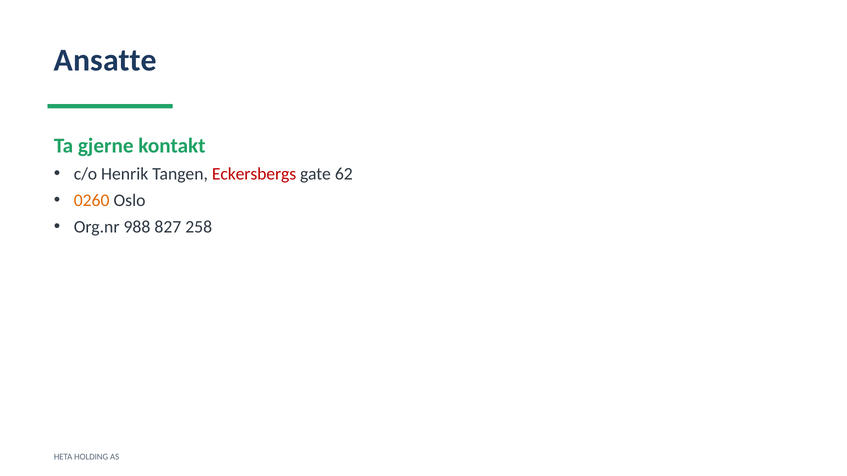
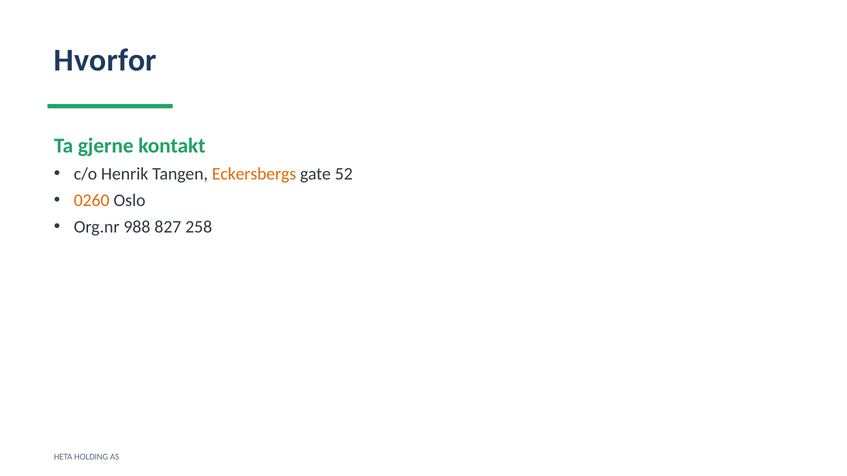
Ansatte: Ansatte -> Hvorfor
Eckersbergs colour: red -> orange
62: 62 -> 52
